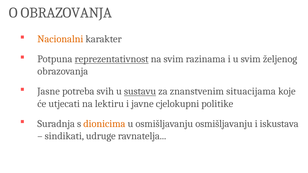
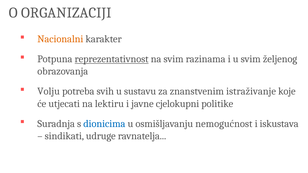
O OBRAZOVANJA: OBRAZOVANJA -> ORGANIZACIJI
Jasne: Jasne -> Volju
sustavu underline: present -> none
situacijama: situacijama -> istraživanje
dionicima colour: orange -> blue
osmišljavanju osmišljavanju: osmišljavanju -> nemogućnost
